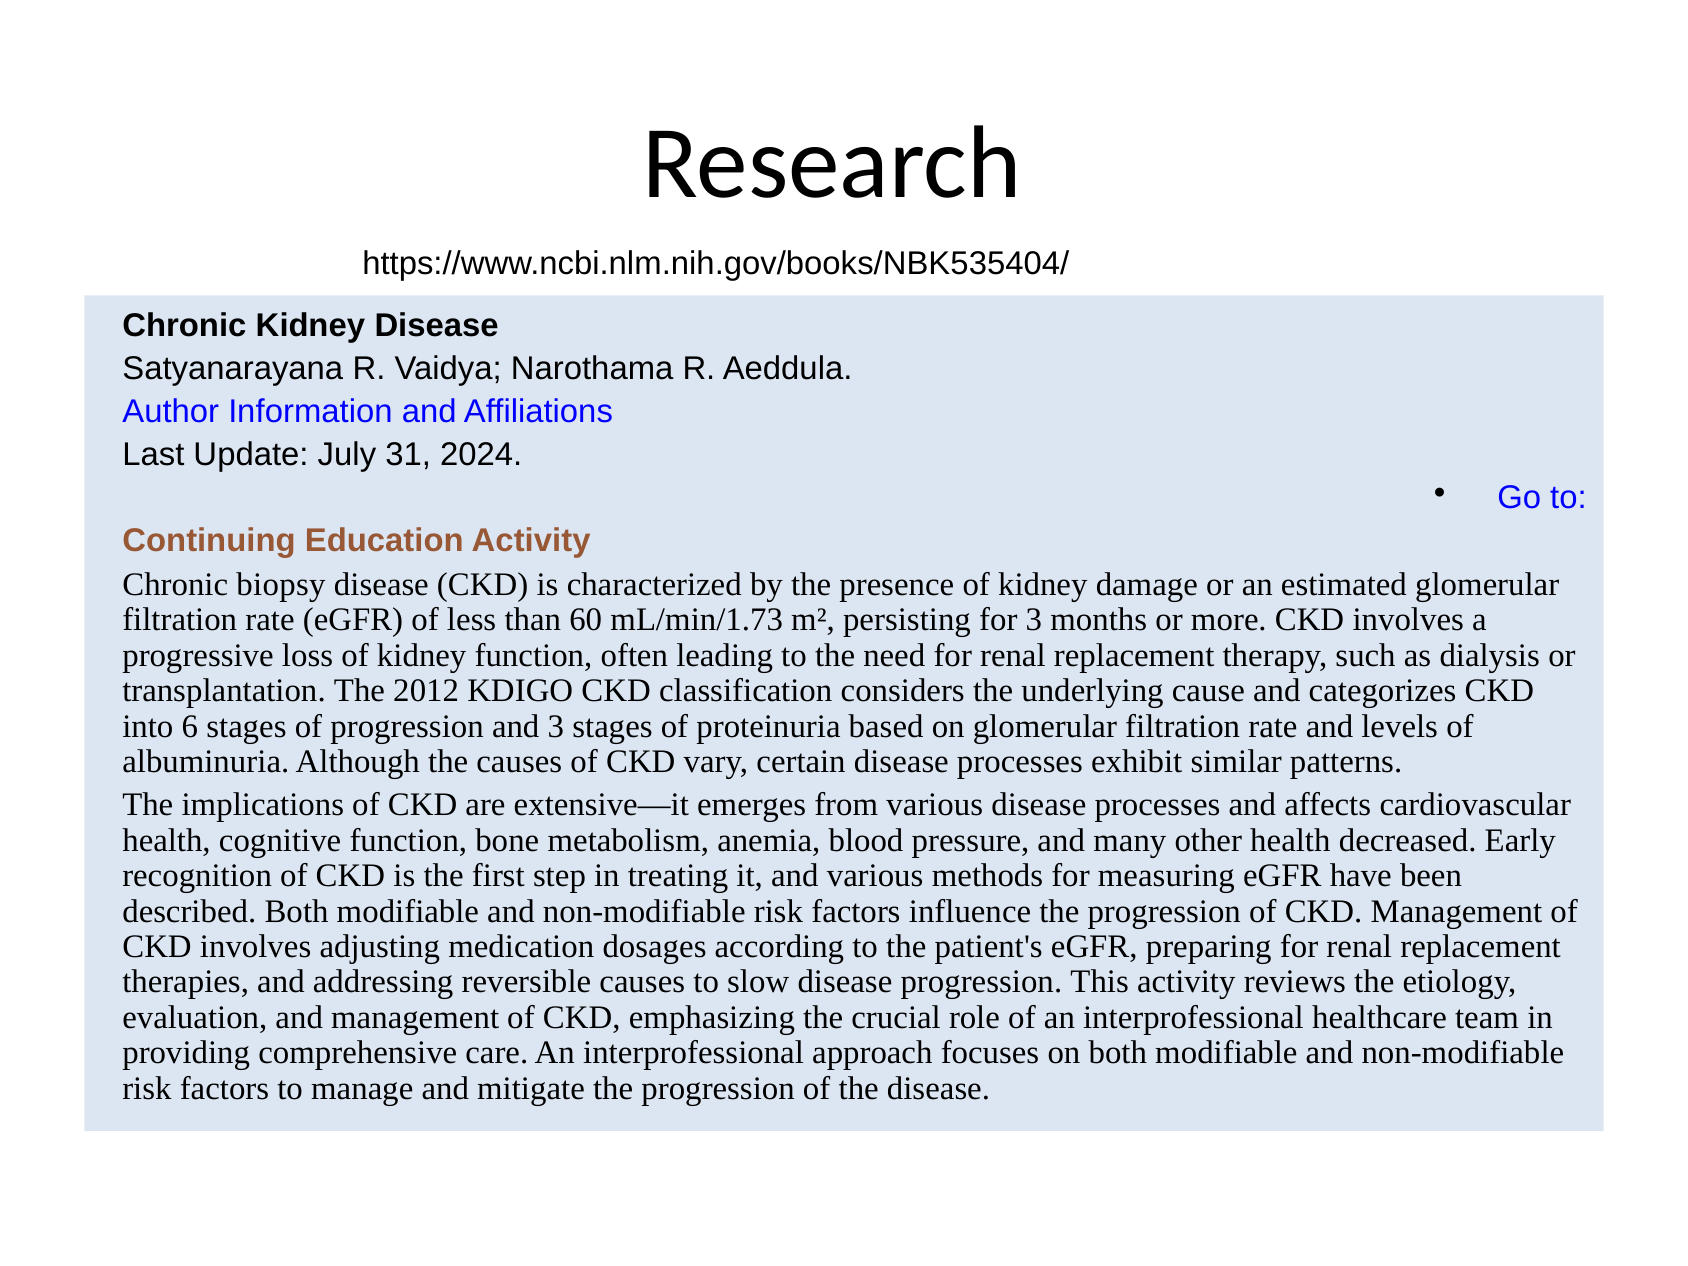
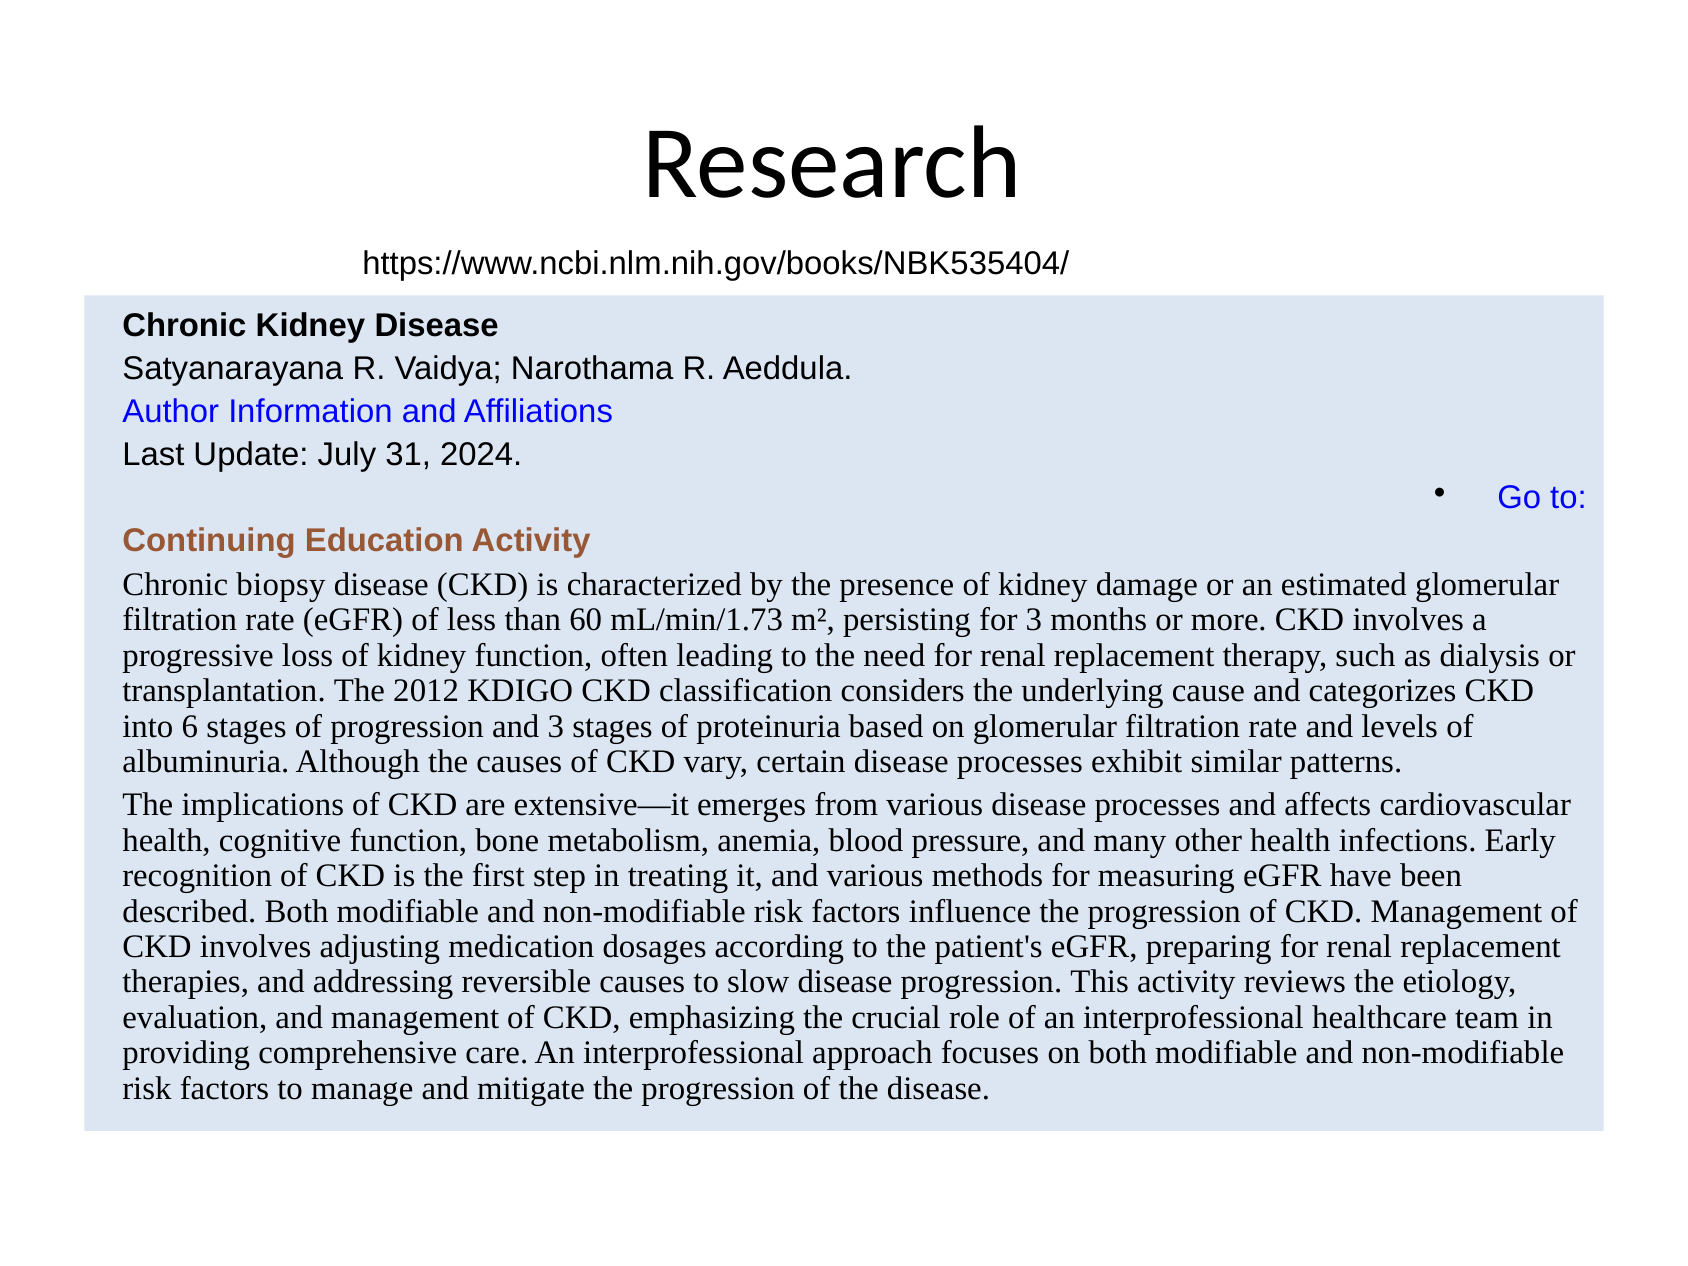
decreased: decreased -> infections
